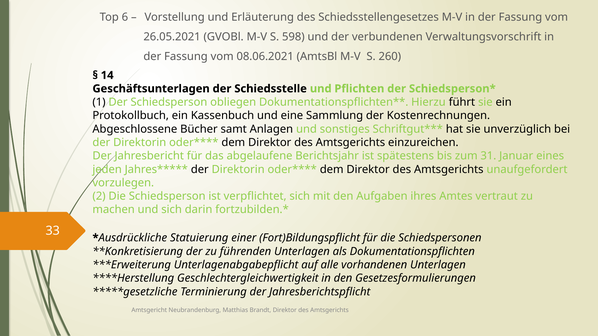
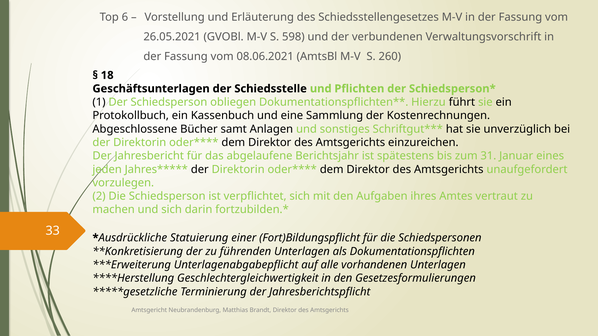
14: 14 -> 18
